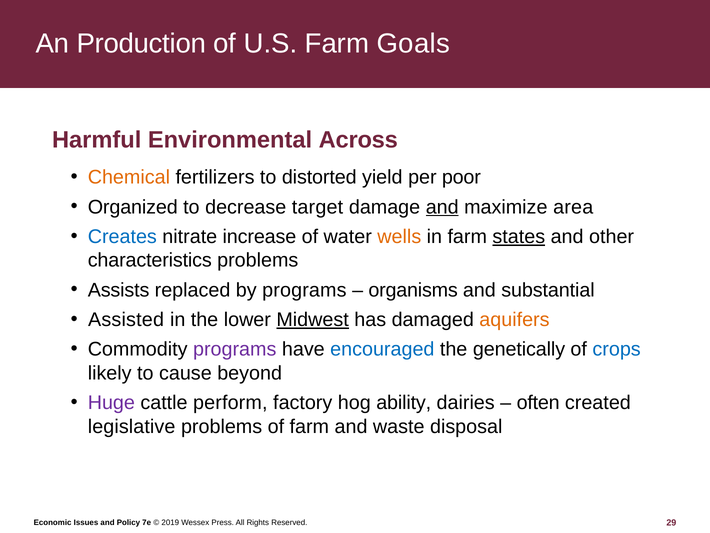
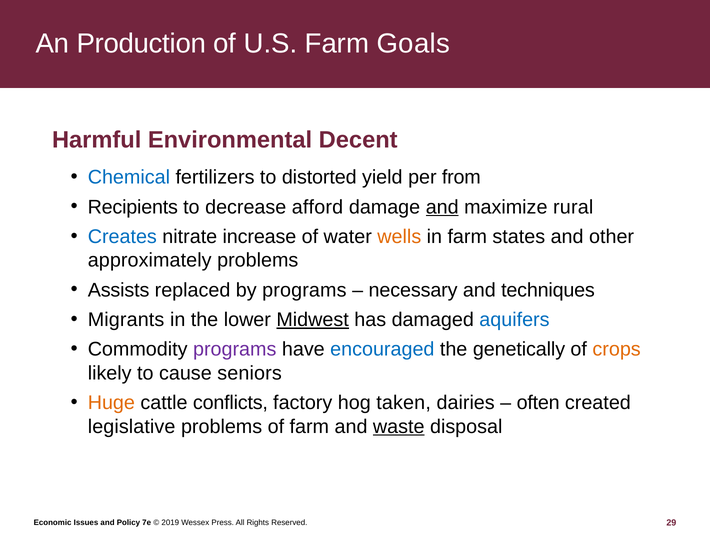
Across: Across -> Decent
Chemical colour: orange -> blue
poor: poor -> from
Organized: Organized -> Recipients
target: target -> afford
area: area -> rural
states underline: present -> none
characteristics: characteristics -> approximately
organisms: organisms -> necessary
substantial: substantial -> techniques
Assisted: Assisted -> Migrants
aquifers colour: orange -> blue
crops colour: blue -> orange
beyond: beyond -> seniors
Huge colour: purple -> orange
perform: perform -> conflicts
ability: ability -> taken
waste underline: none -> present
